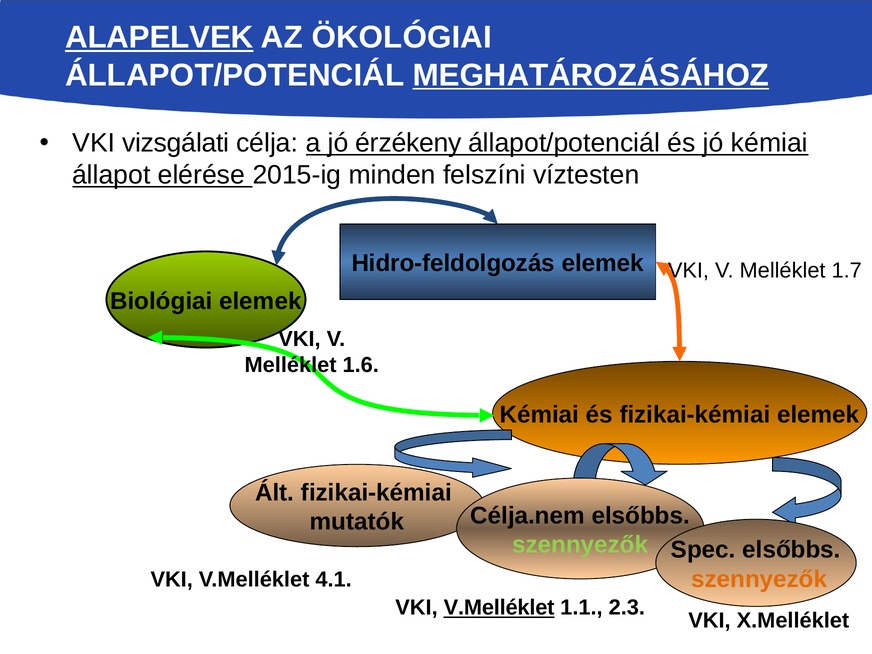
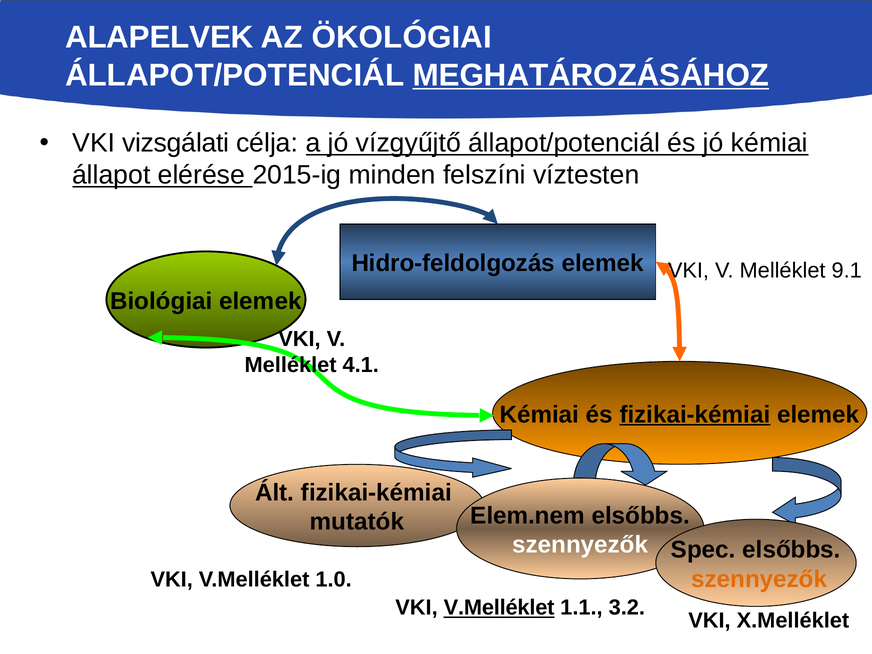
ALAPELVEK underline: present -> none
érzékeny: érzékeny -> vízgyűjtő
1.7: 1.7 -> 9.1
1.6: 1.6 -> 4.1
fizikai-kémiai at (695, 415) underline: none -> present
Célja.nem: Célja.nem -> Elem.nem
szennyezők at (580, 545) colour: light green -> white
4.1: 4.1 -> 1.0
2.3: 2.3 -> 3.2
